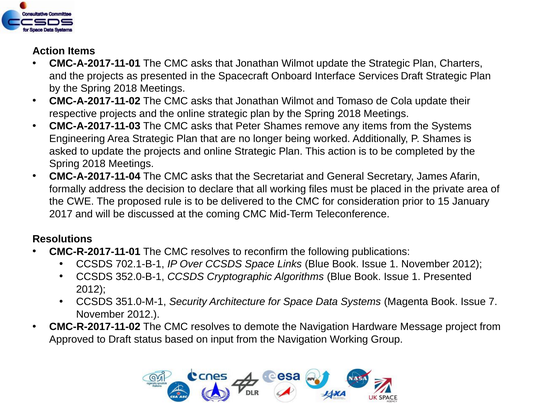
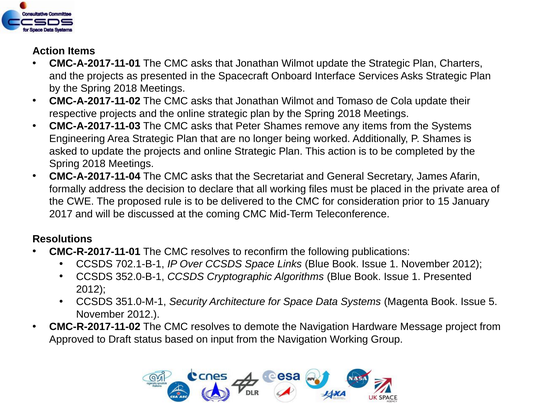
Services Draft: Draft -> Asks
7: 7 -> 5
